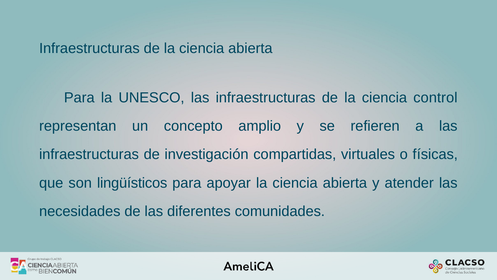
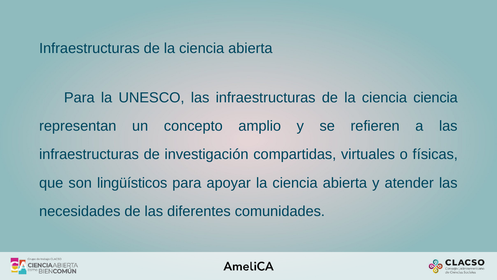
ciencia control: control -> ciencia
